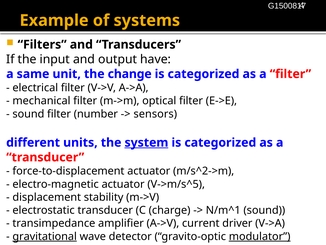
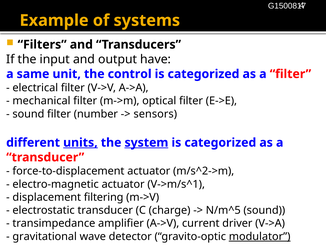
change: change -> control
units underline: none -> present
V->m/s^5: V->m/s^5 -> V->m/s^1
stability: stability -> filtering
N/m^1: N/m^1 -> N/m^5
gravitational underline: present -> none
